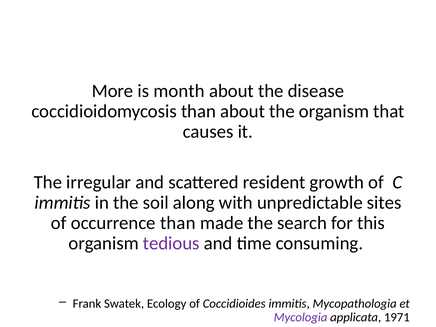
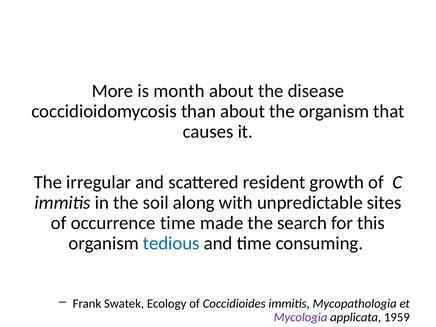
occurrence than: than -> time
tedious colour: purple -> blue
1971: 1971 -> 1959
